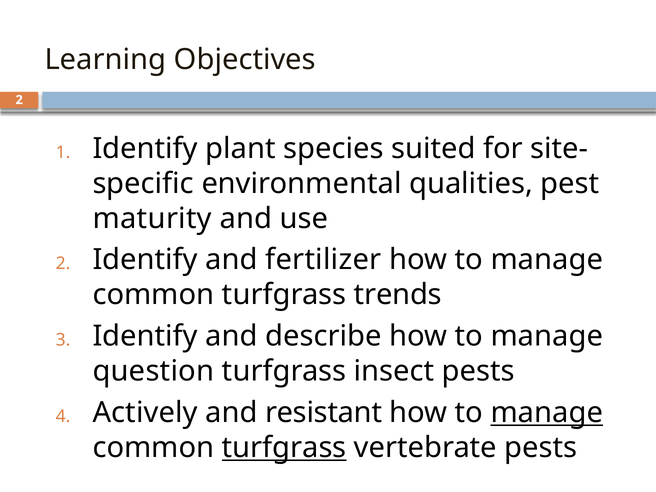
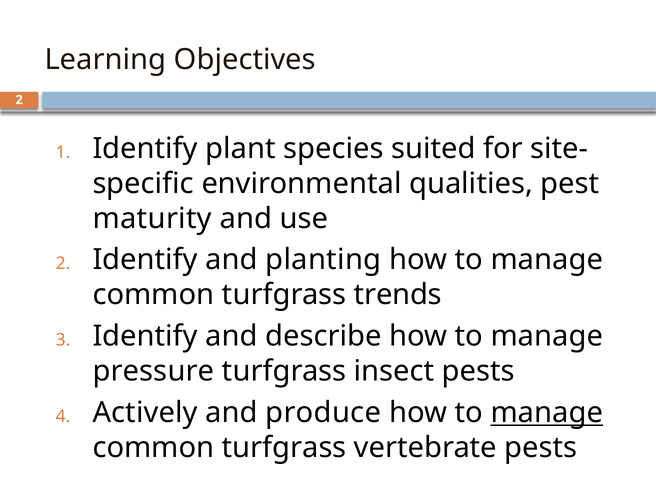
fertilizer: fertilizer -> planting
question: question -> pressure
resistant: resistant -> produce
turfgrass at (284, 448) underline: present -> none
